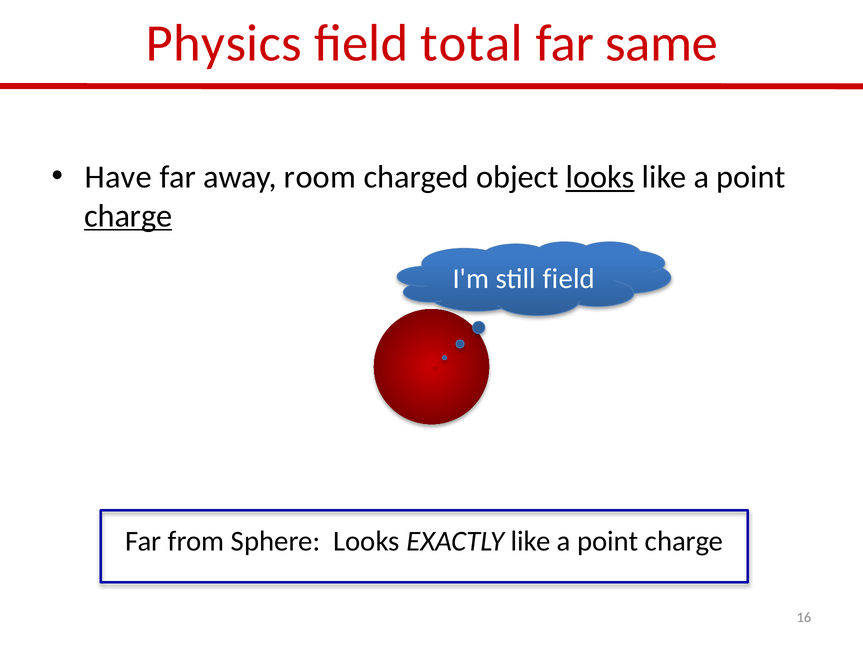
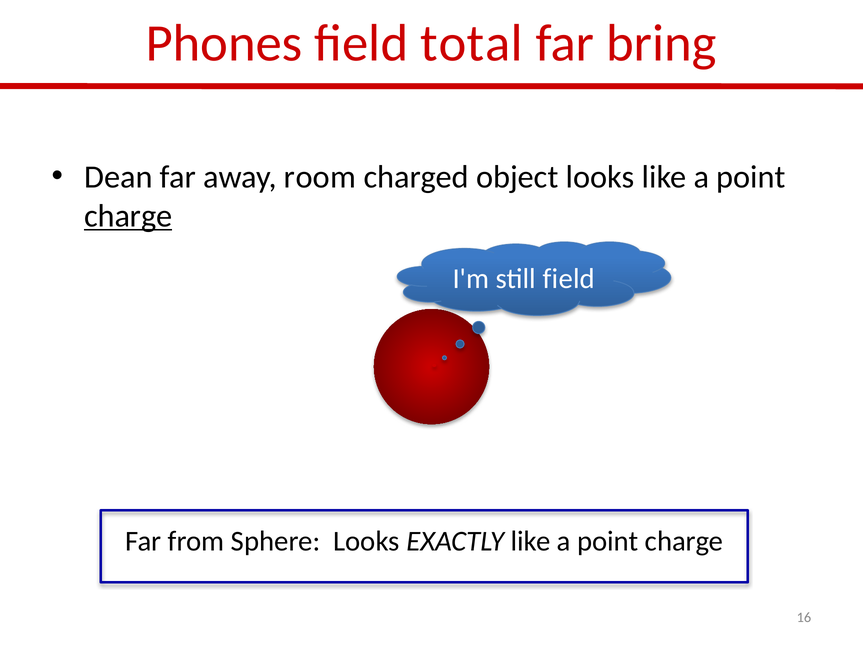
Physics: Physics -> Phones
same: same -> bring
Have: Have -> Dean
looks at (600, 177) underline: present -> none
